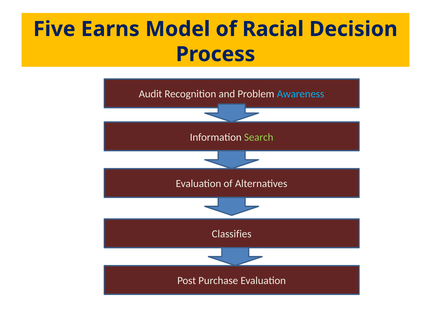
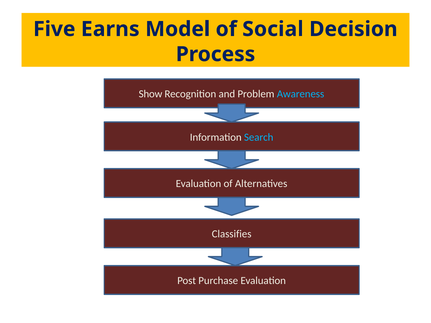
Racial: Racial -> Social
Audit: Audit -> Show
Search colour: light green -> light blue
